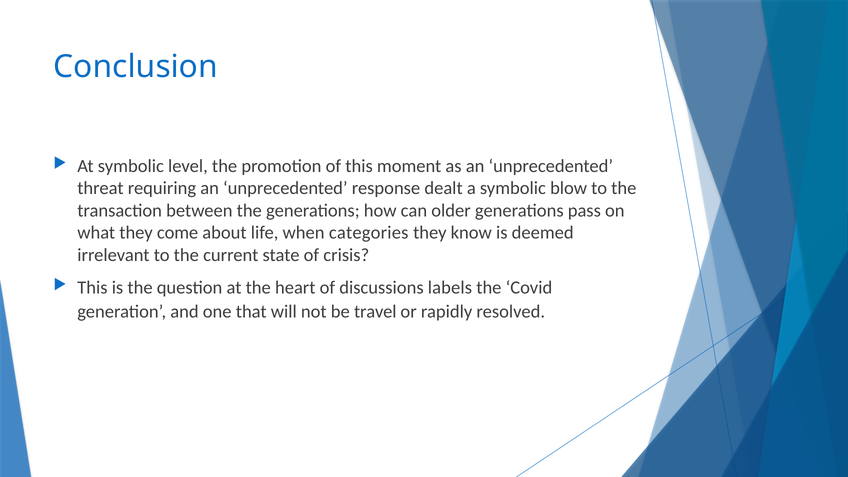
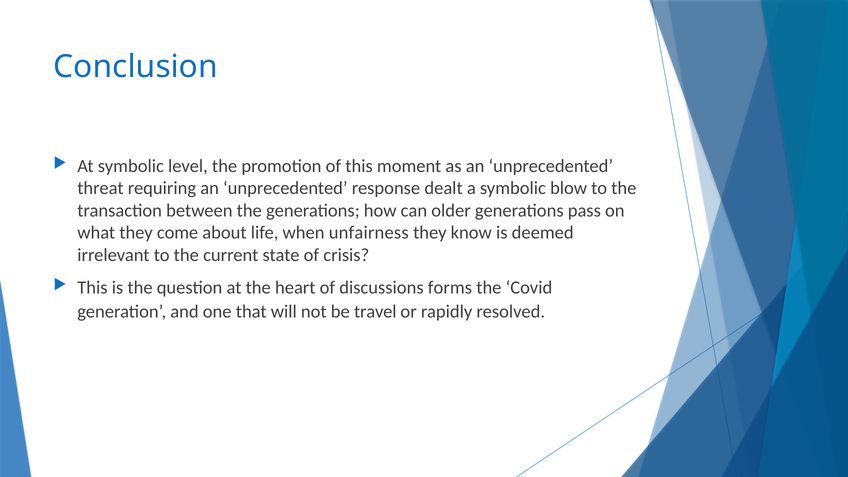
categories: categories -> unfairness
labels: labels -> forms
